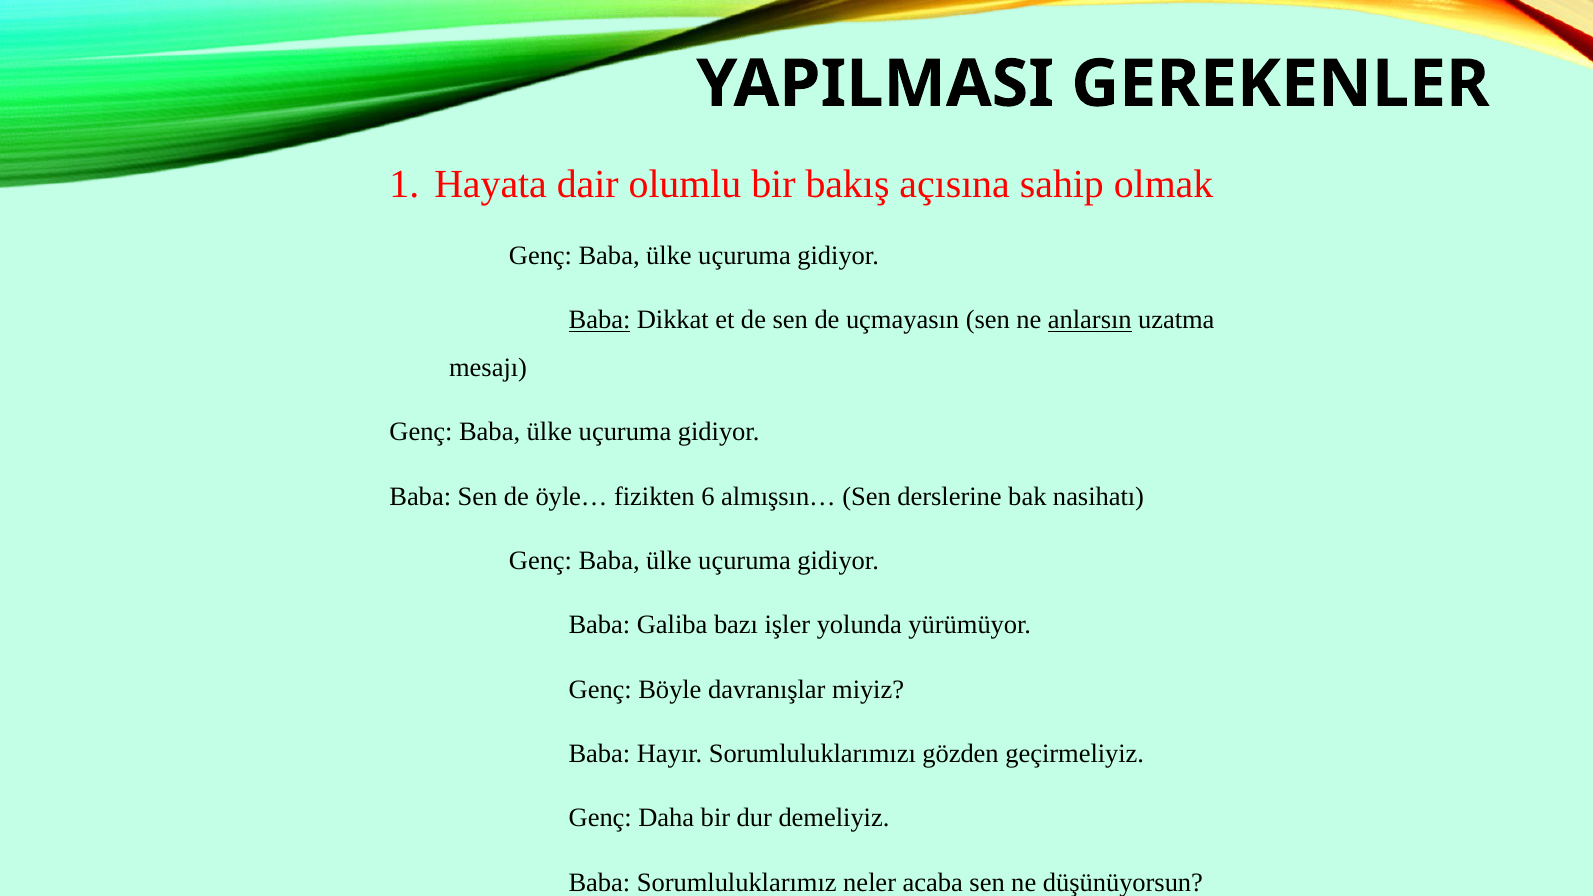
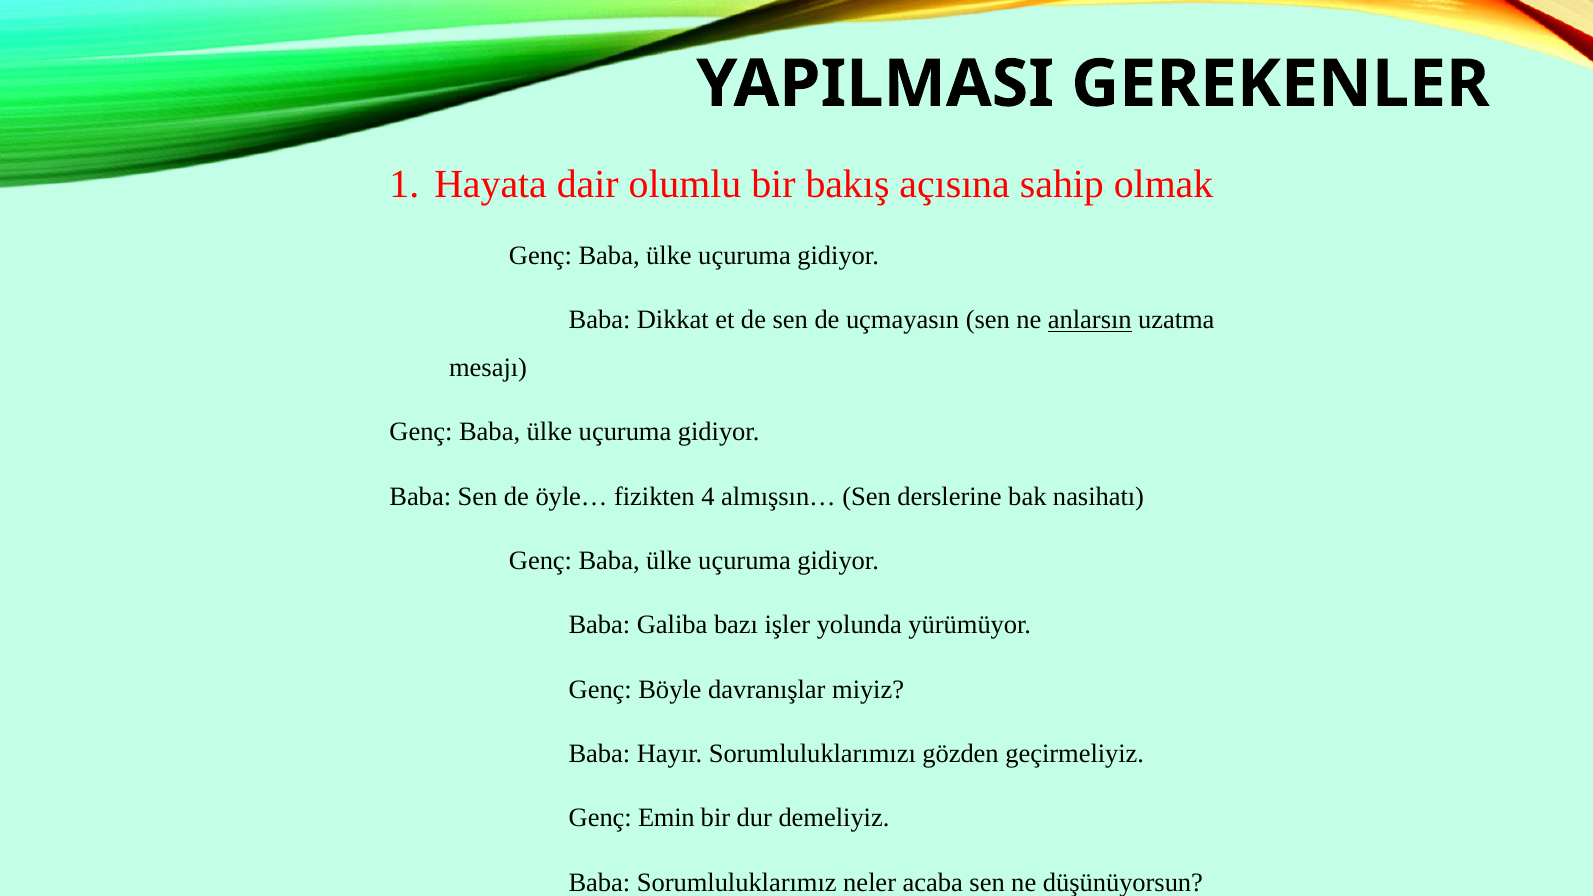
Baba at (600, 320) underline: present -> none
6: 6 -> 4
Daha: Daha -> Emin
